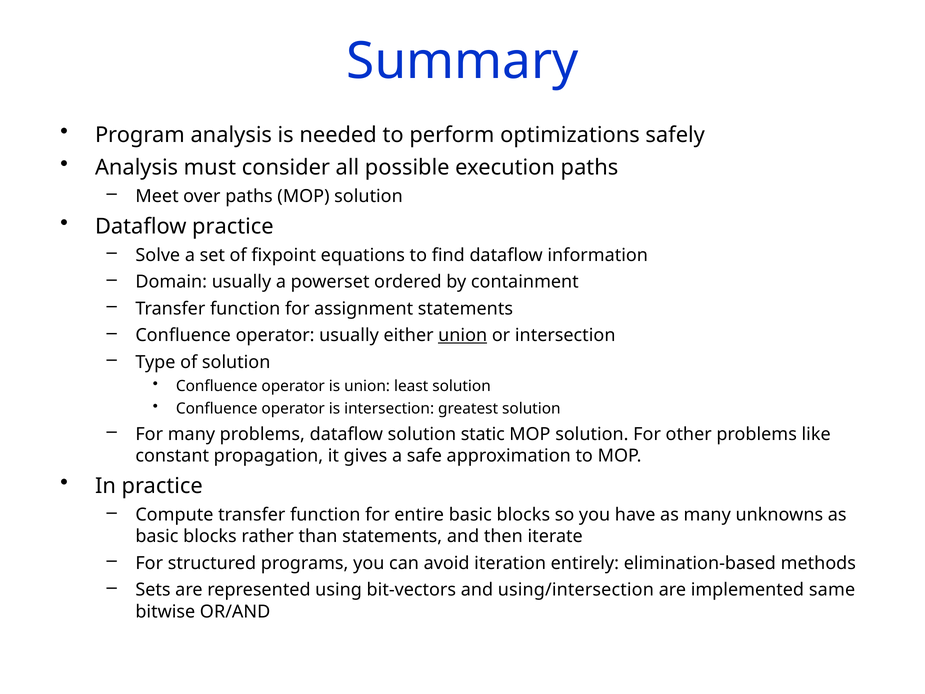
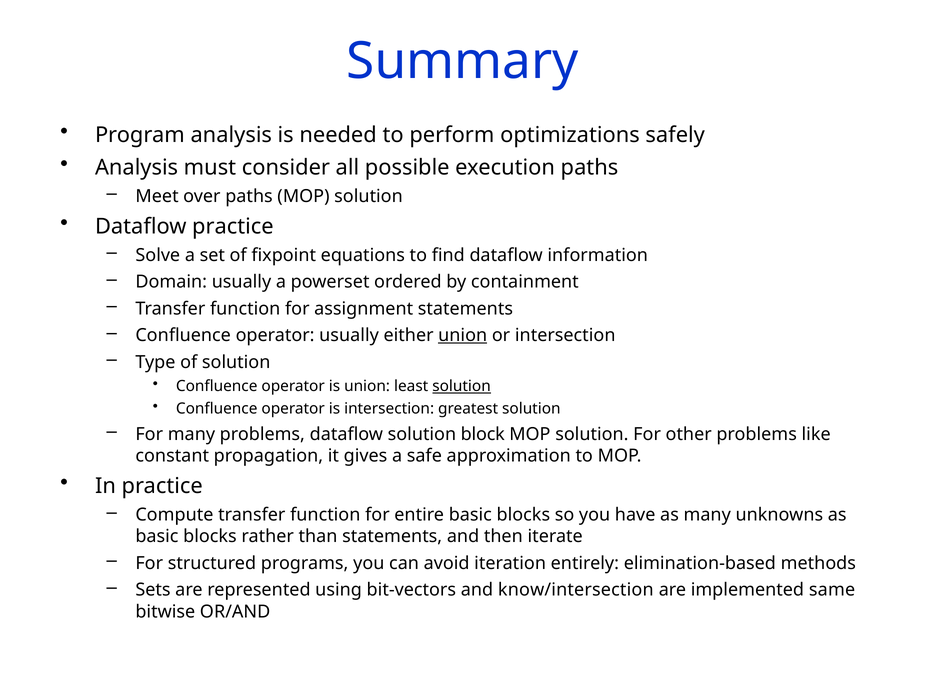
solution at (462, 386) underline: none -> present
static: static -> block
using/intersection: using/intersection -> know/intersection
